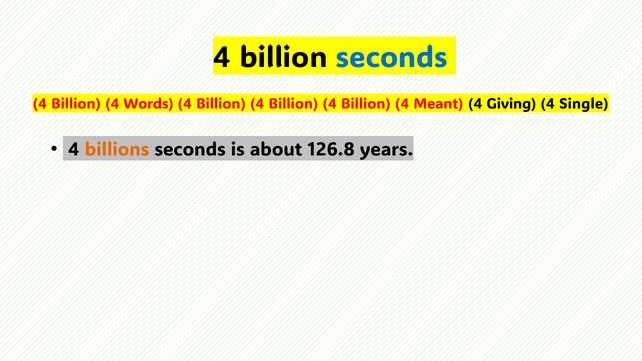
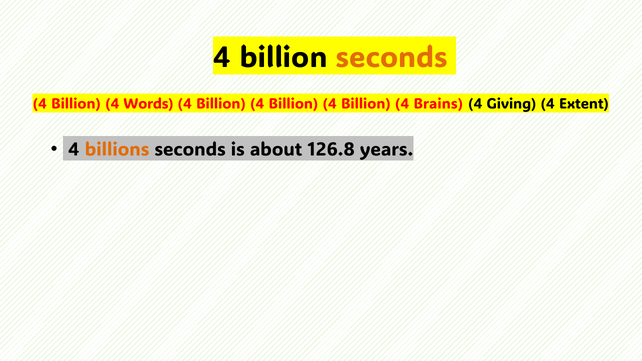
seconds at (392, 57) colour: blue -> orange
Meant: Meant -> Brains
Single: Single -> Extent
